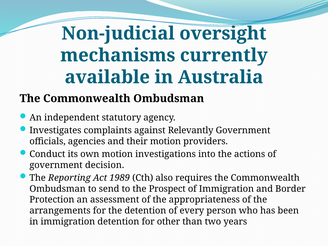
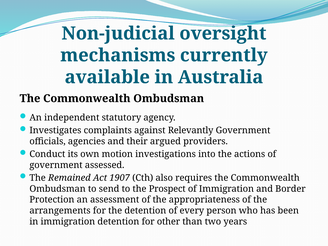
their motion: motion -> argued
decision: decision -> assessed
Reporting: Reporting -> Remained
1989: 1989 -> 1907
